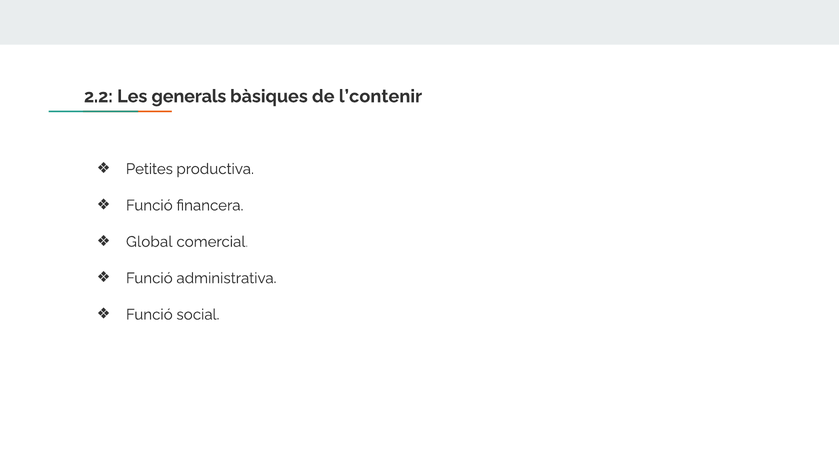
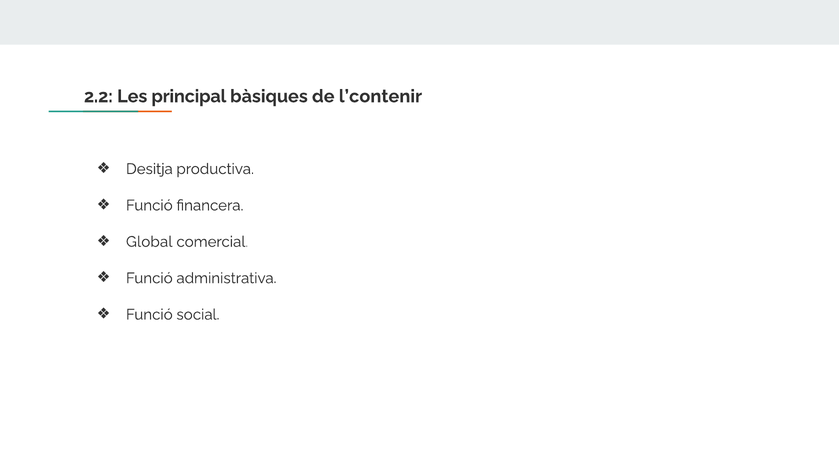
generals: generals -> principal
Petites: Petites -> Desitja
